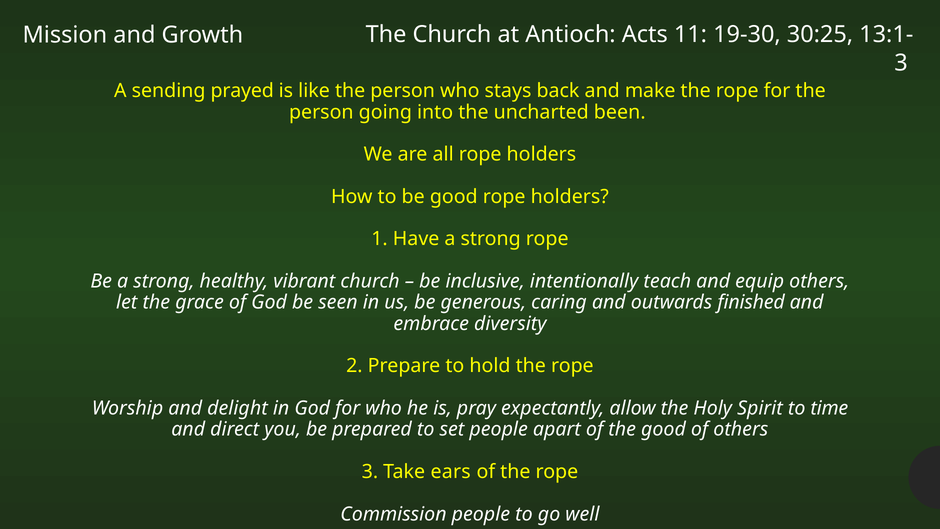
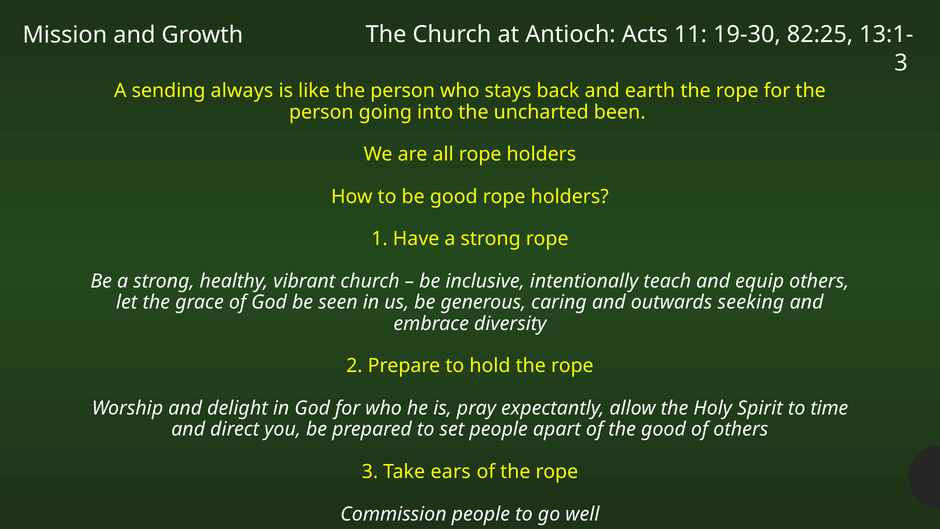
30:25: 30:25 -> 82:25
prayed: prayed -> always
make: make -> earth
finished: finished -> seeking
